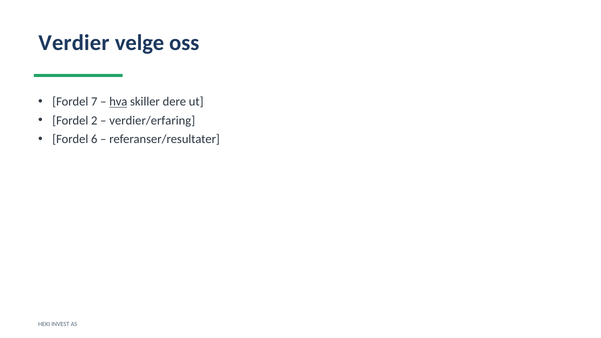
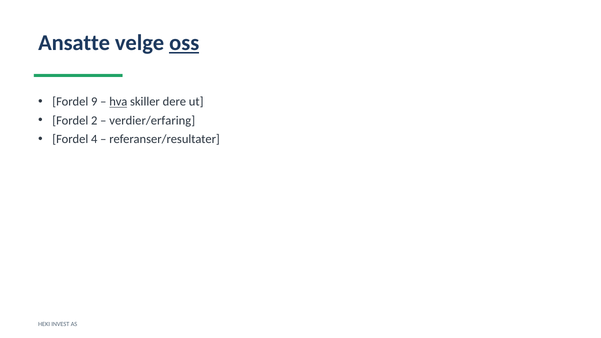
Verdier: Verdier -> Ansatte
oss underline: none -> present
7: 7 -> 9
6: 6 -> 4
